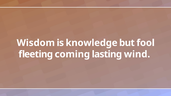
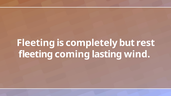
Wisdom at (36, 43): Wisdom -> Fleeting
knowledge: knowledge -> completely
fool: fool -> rest
